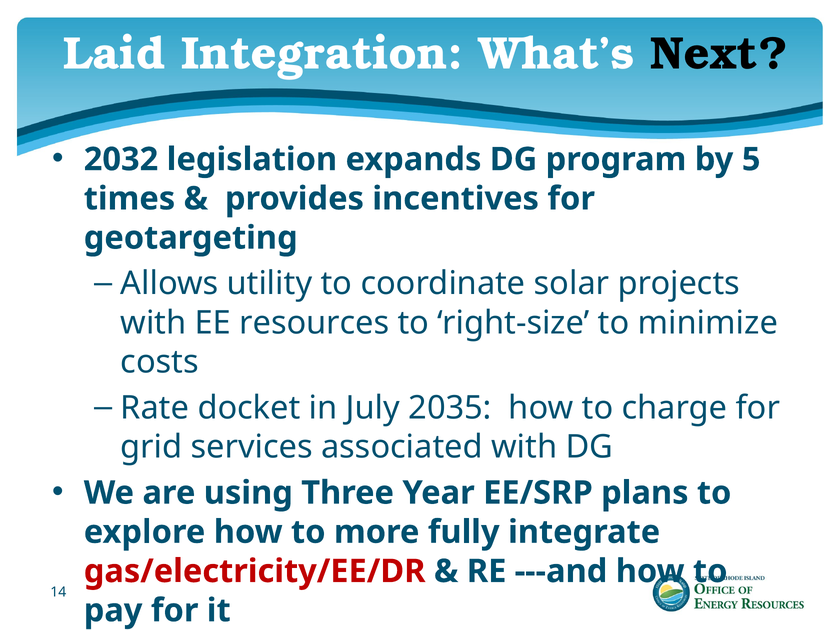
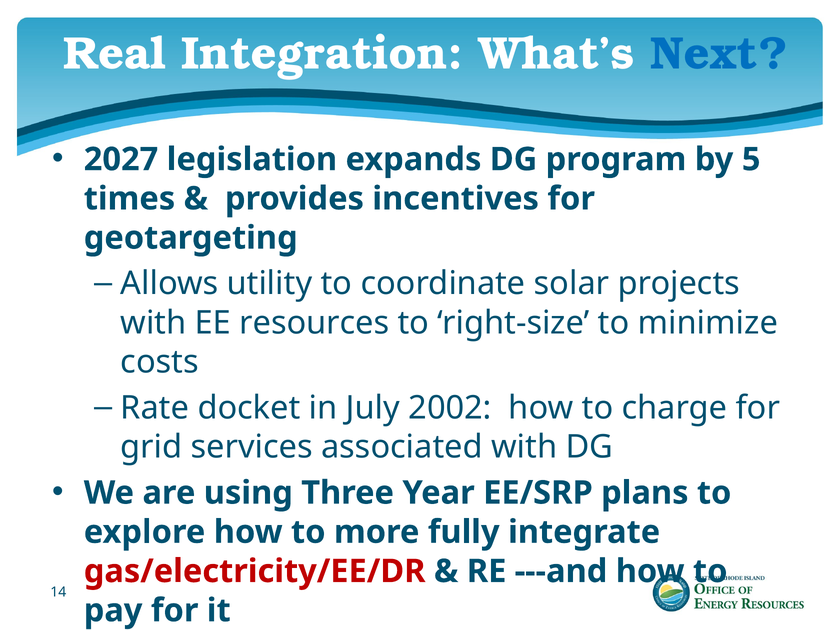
Laid: Laid -> Real
Next colour: black -> blue
2032: 2032 -> 2027
2035: 2035 -> 2002
